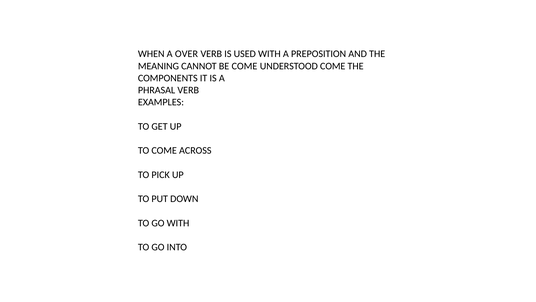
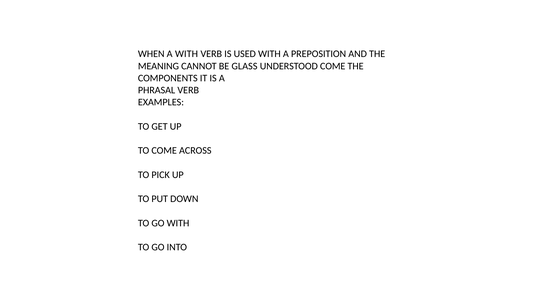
A OVER: OVER -> WITH
BE COME: COME -> GLASS
